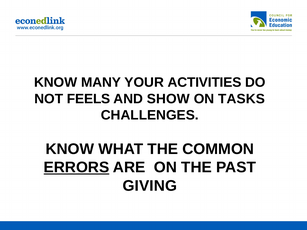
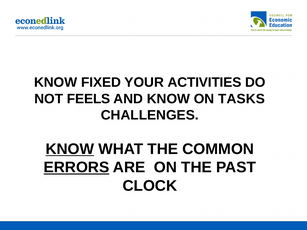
MANY: MANY -> FIXED
AND SHOW: SHOW -> KNOW
KNOW at (70, 149) underline: none -> present
GIVING: GIVING -> CLOCK
